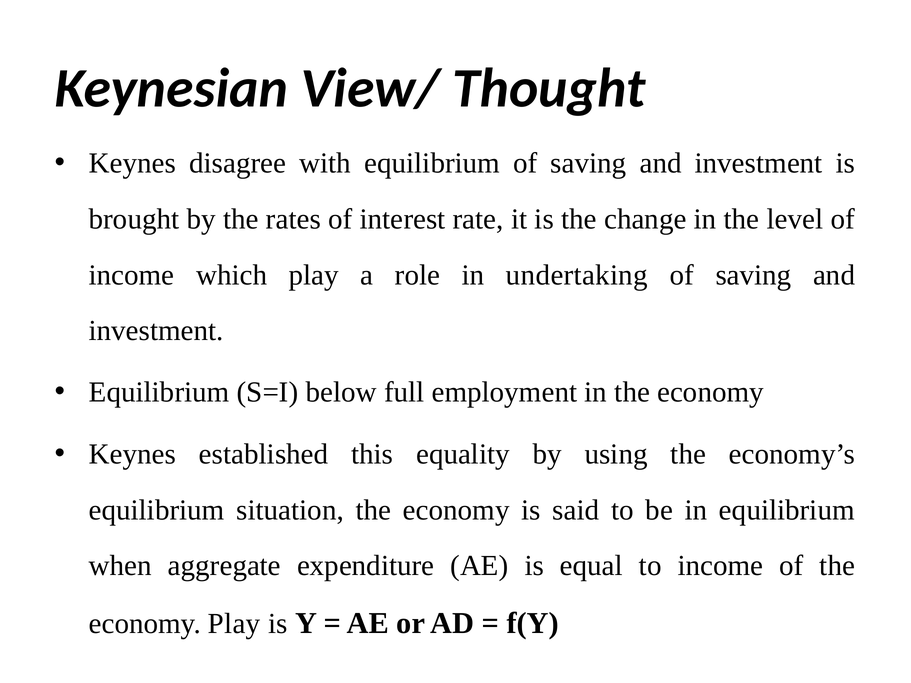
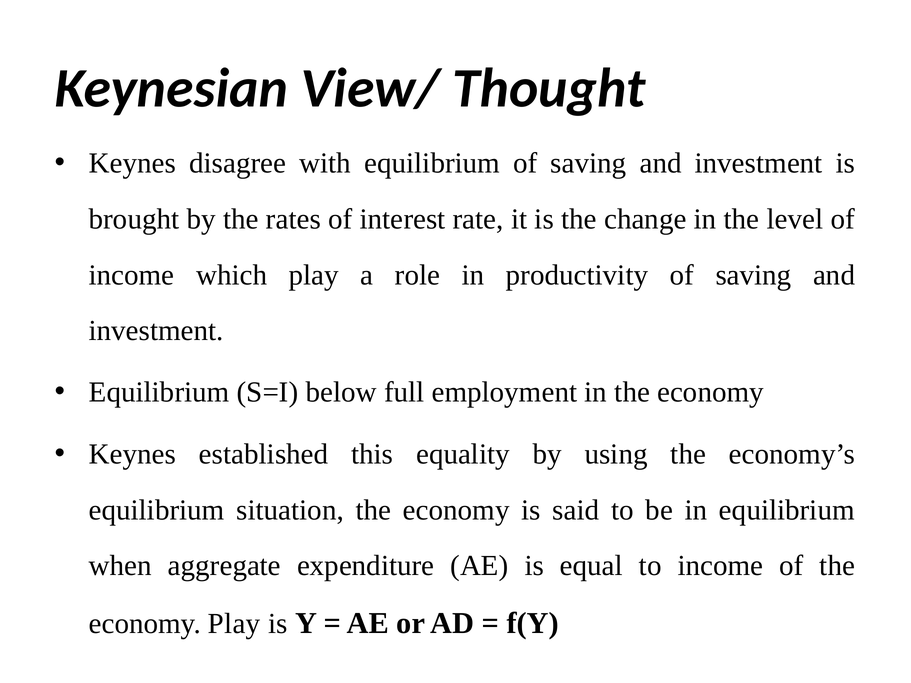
undertaking: undertaking -> productivity
